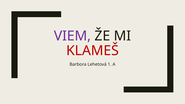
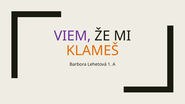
KLAMEŠ colour: red -> orange
